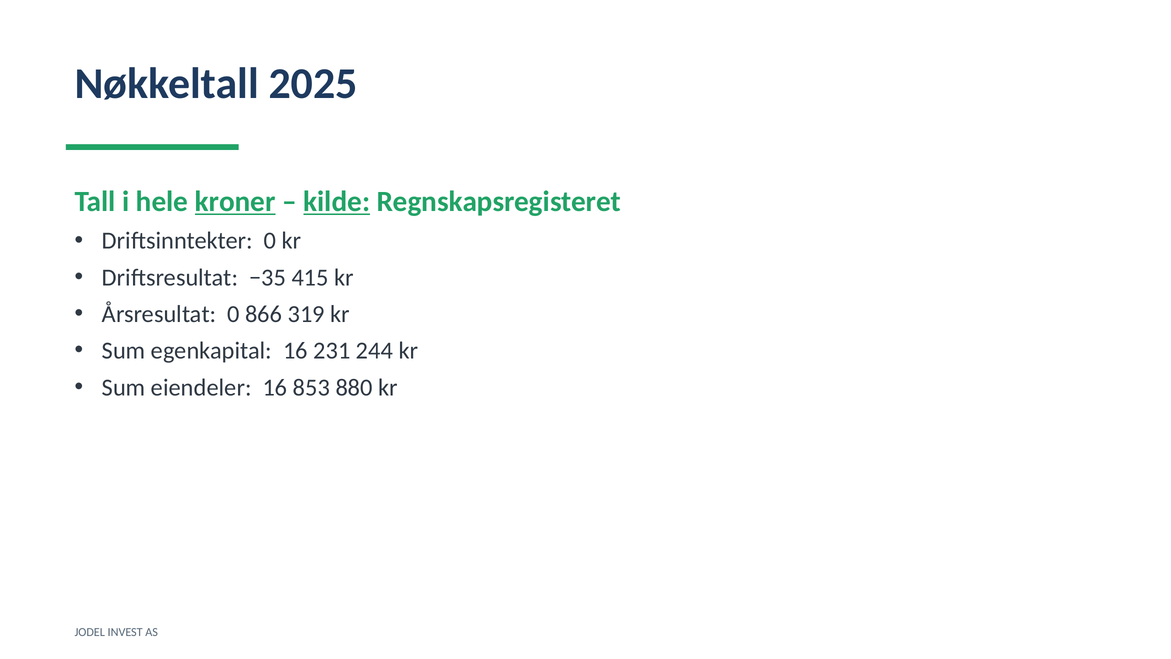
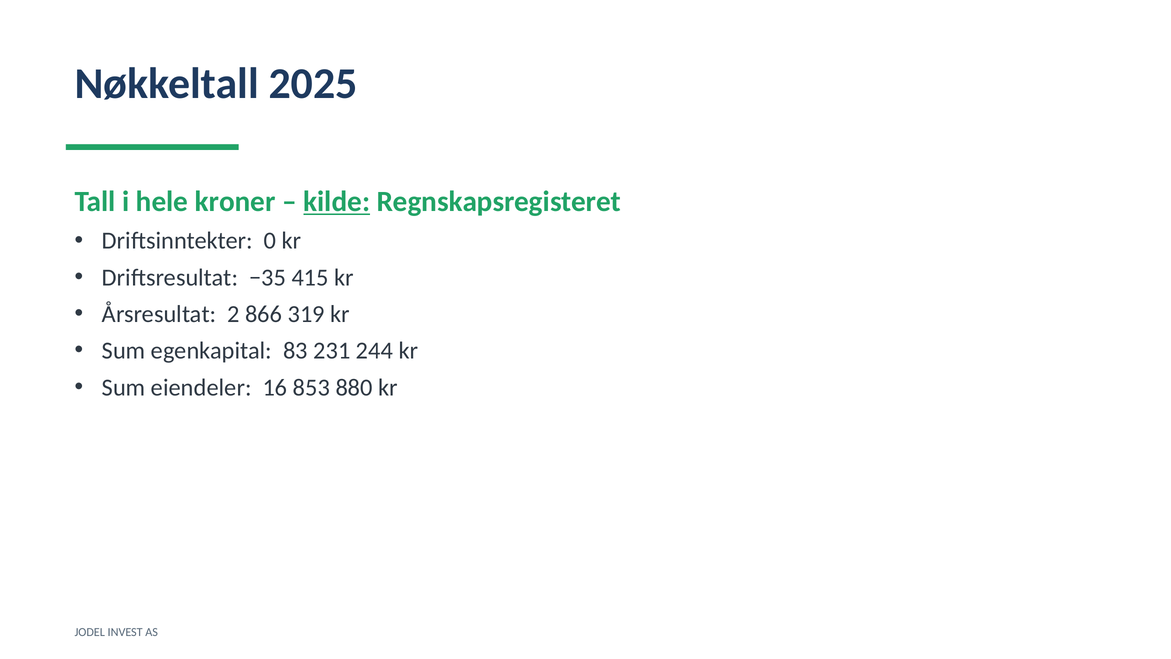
kroner underline: present -> none
Årsresultat 0: 0 -> 2
egenkapital 16: 16 -> 83
